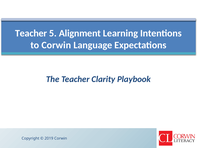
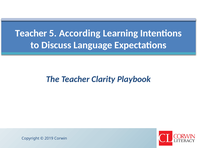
Alignment: Alignment -> According
to Corwin: Corwin -> Discuss
